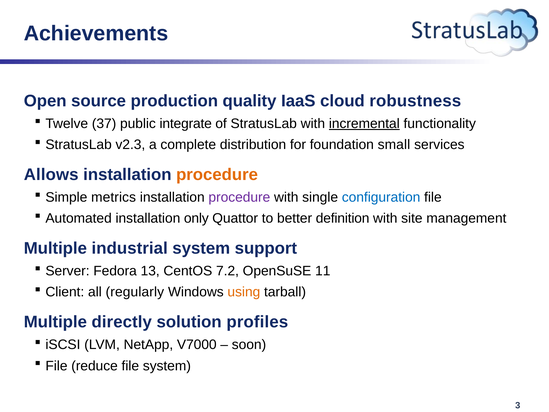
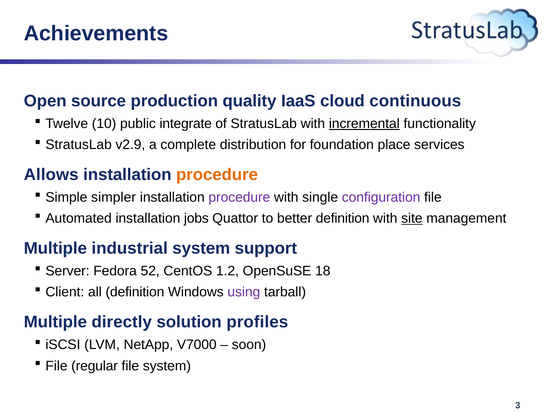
robustness: robustness -> continuous
37: 37 -> 10
v2.3: v2.3 -> v2.9
small: small -> place
metrics: metrics -> simpler
configuration colour: blue -> purple
only: only -> jobs
site underline: none -> present
13: 13 -> 52
7.2: 7.2 -> 1.2
11: 11 -> 18
all regularly: regularly -> definition
using colour: orange -> purple
reduce: reduce -> regular
